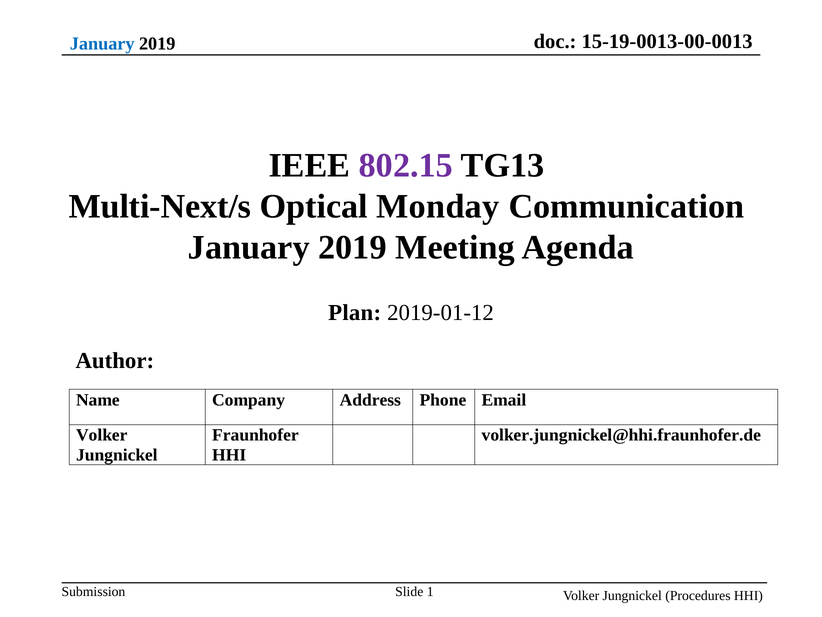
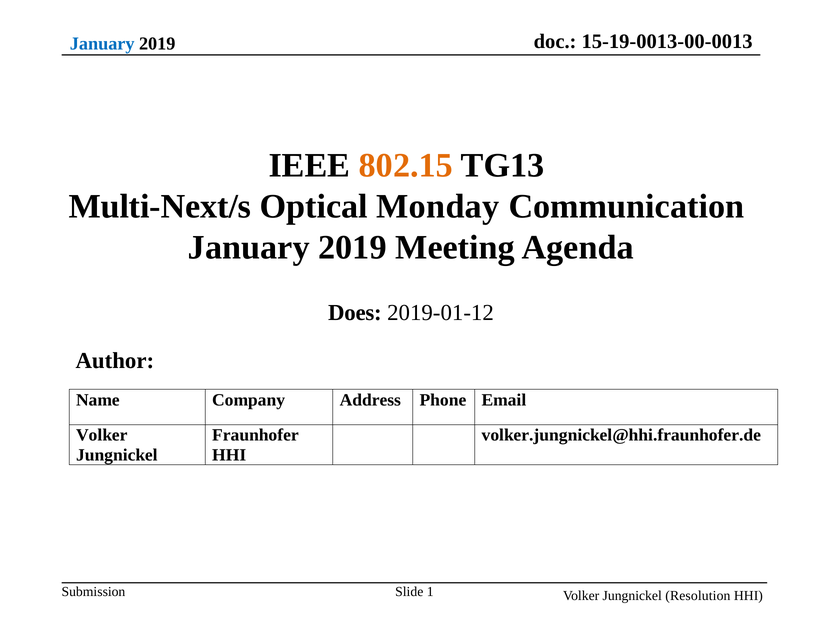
802.15 colour: purple -> orange
Plan: Plan -> Does
Procedures: Procedures -> Resolution
